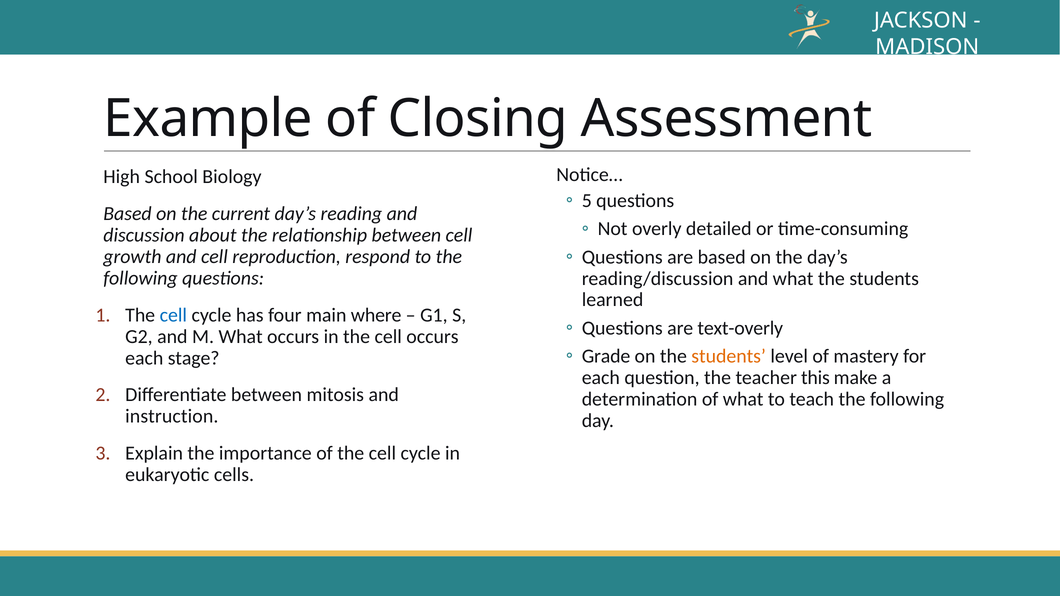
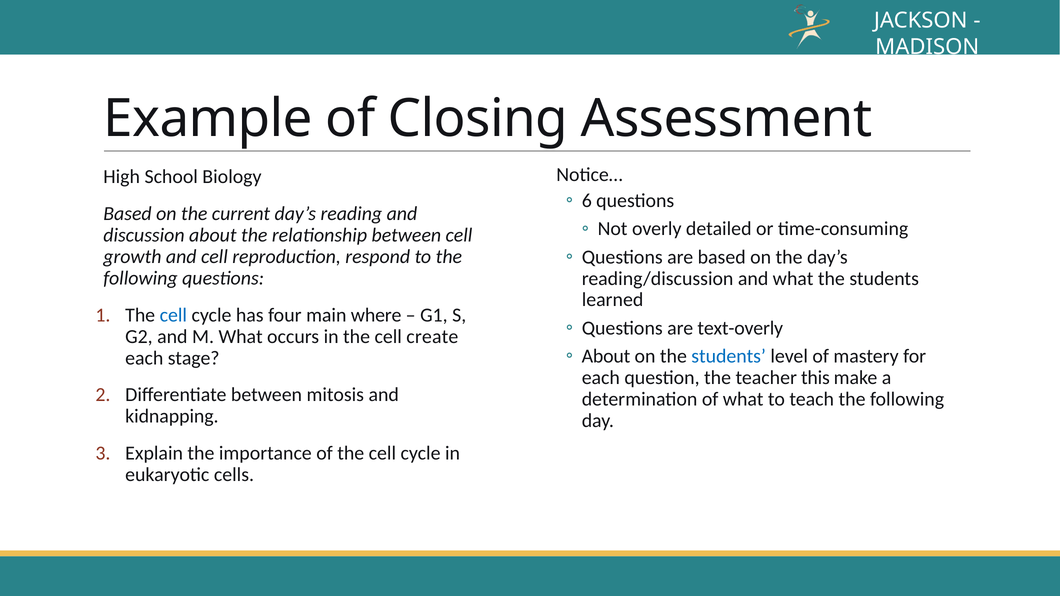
5: 5 -> 6
cell occurs: occurs -> create
Grade at (606, 356): Grade -> About
students at (729, 356) colour: orange -> blue
instruction: instruction -> kidnapping
